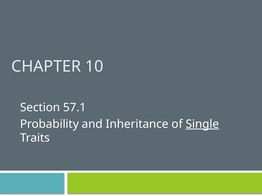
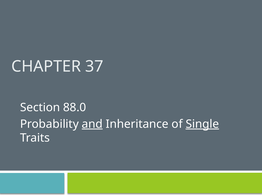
10: 10 -> 37
57.1: 57.1 -> 88.0
and underline: none -> present
